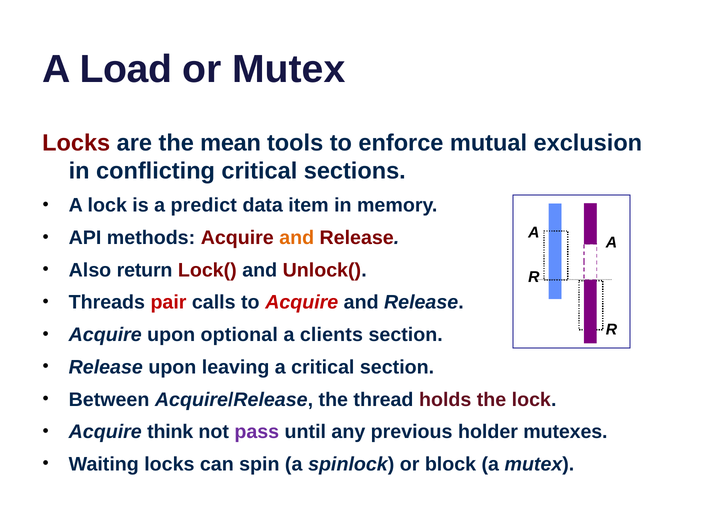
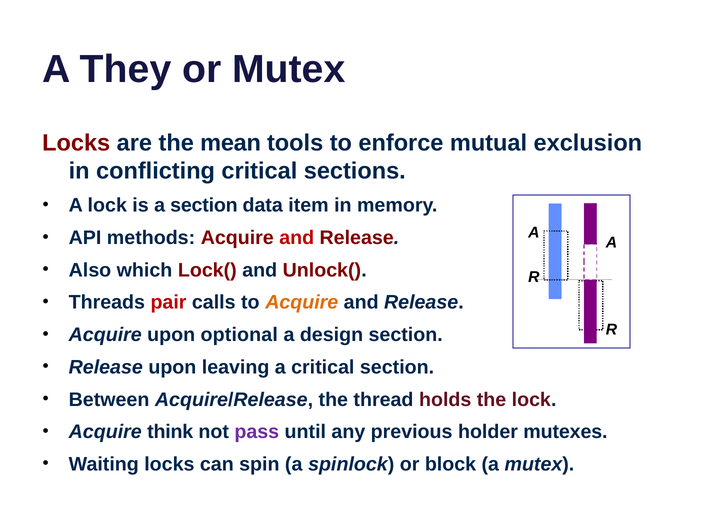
Load: Load -> They
a predict: predict -> section
and at (297, 238) colour: orange -> red
return: return -> which
Acquire at (302, 303) colour: red -> orange
clients: clients -> design
